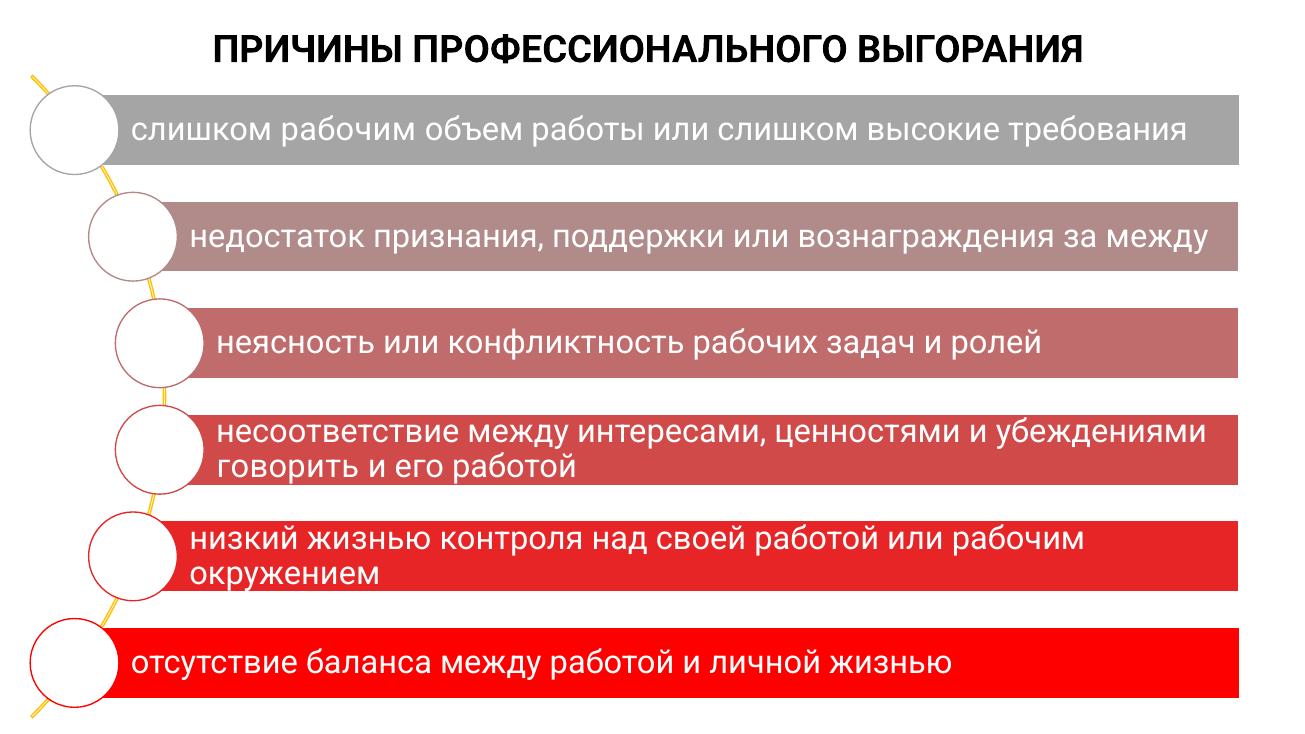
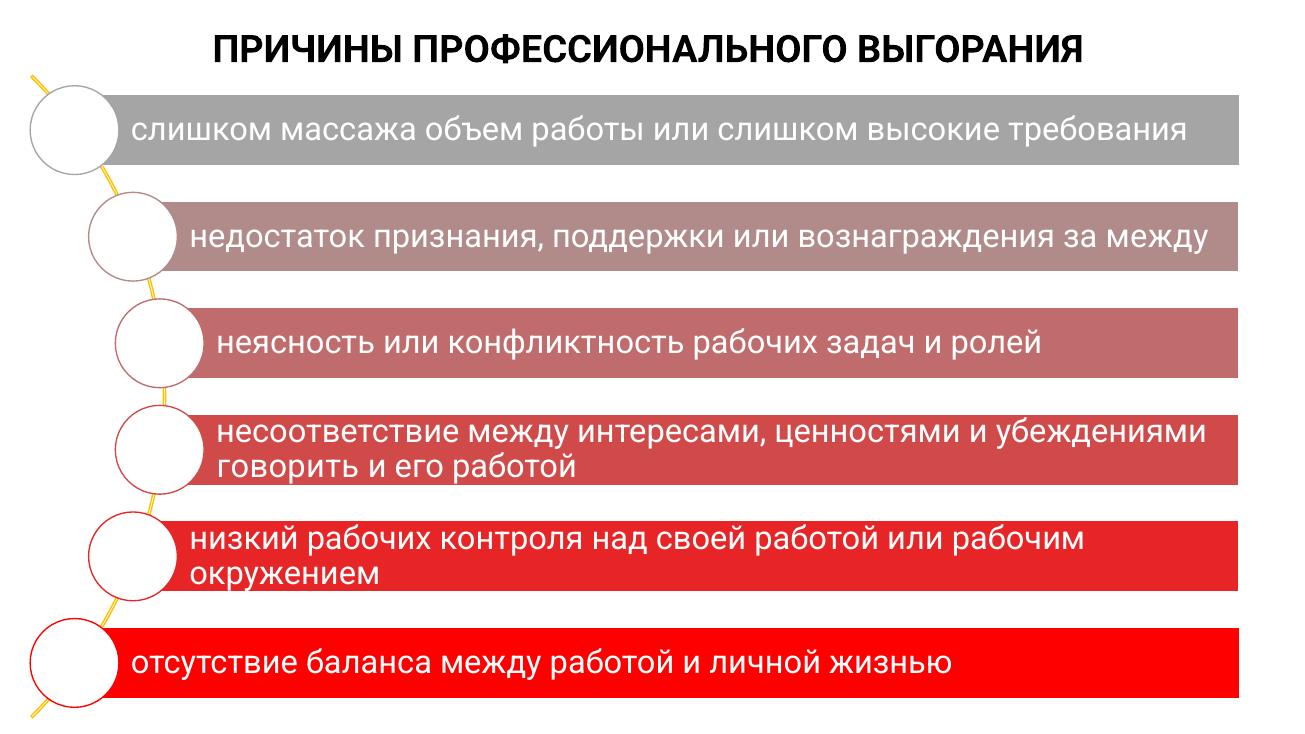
слишком рабочим: рабочим -> массажа
низкий жизнью: жизнью -> рабочих
